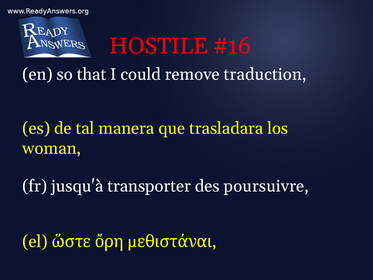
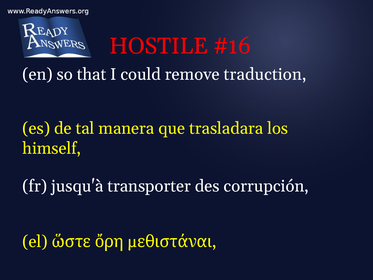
woman: woman -> himself
poursuivre: poursuivre -> corrupción
